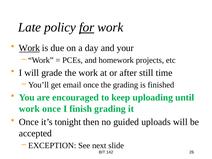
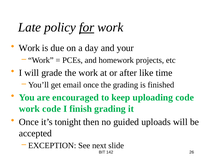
Work at (29, 48) underline: present -> none
still: still -> like
uploading until: until -> code
work once: once -> code
